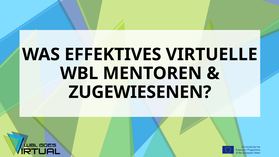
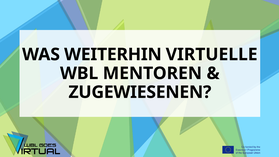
EFFEKTIVES: EFFEKTIVES -> WEITERHIN
